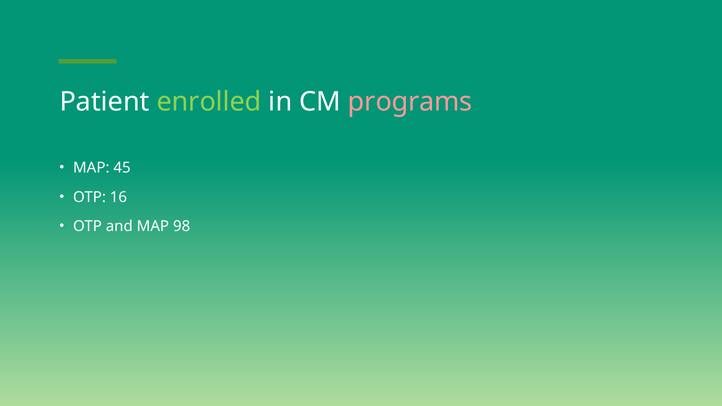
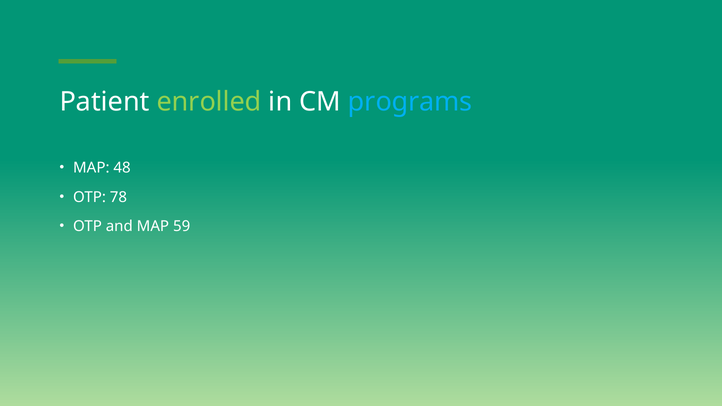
programs colour: pink -> light blue
45: 45 -> 48
16: 16 -> 78
98: 98 -> 59
